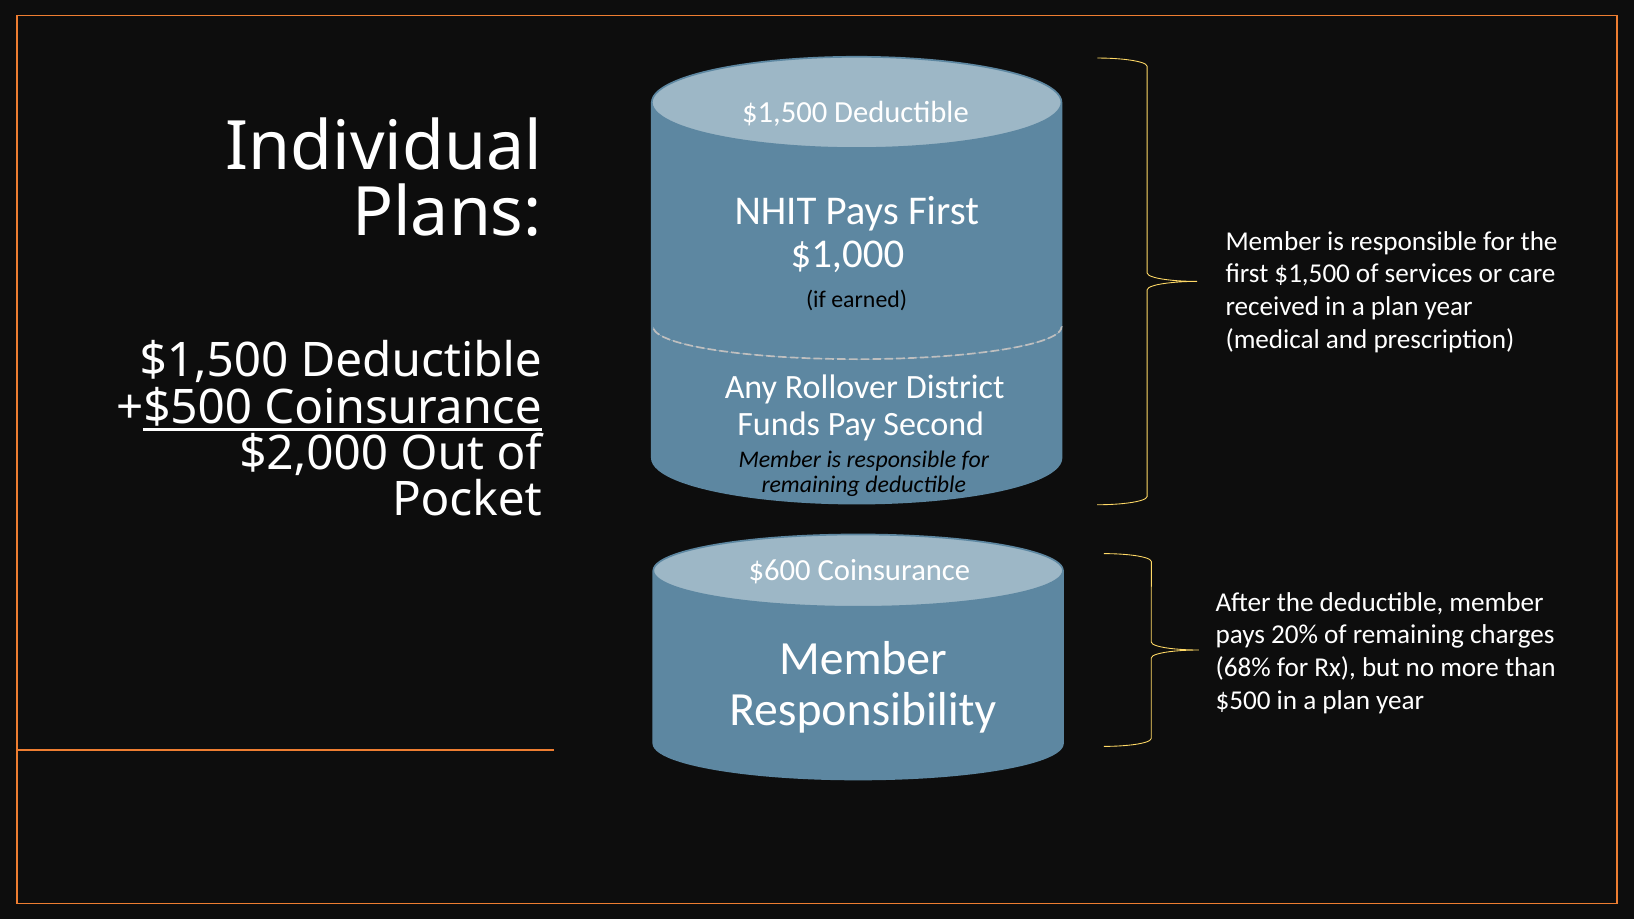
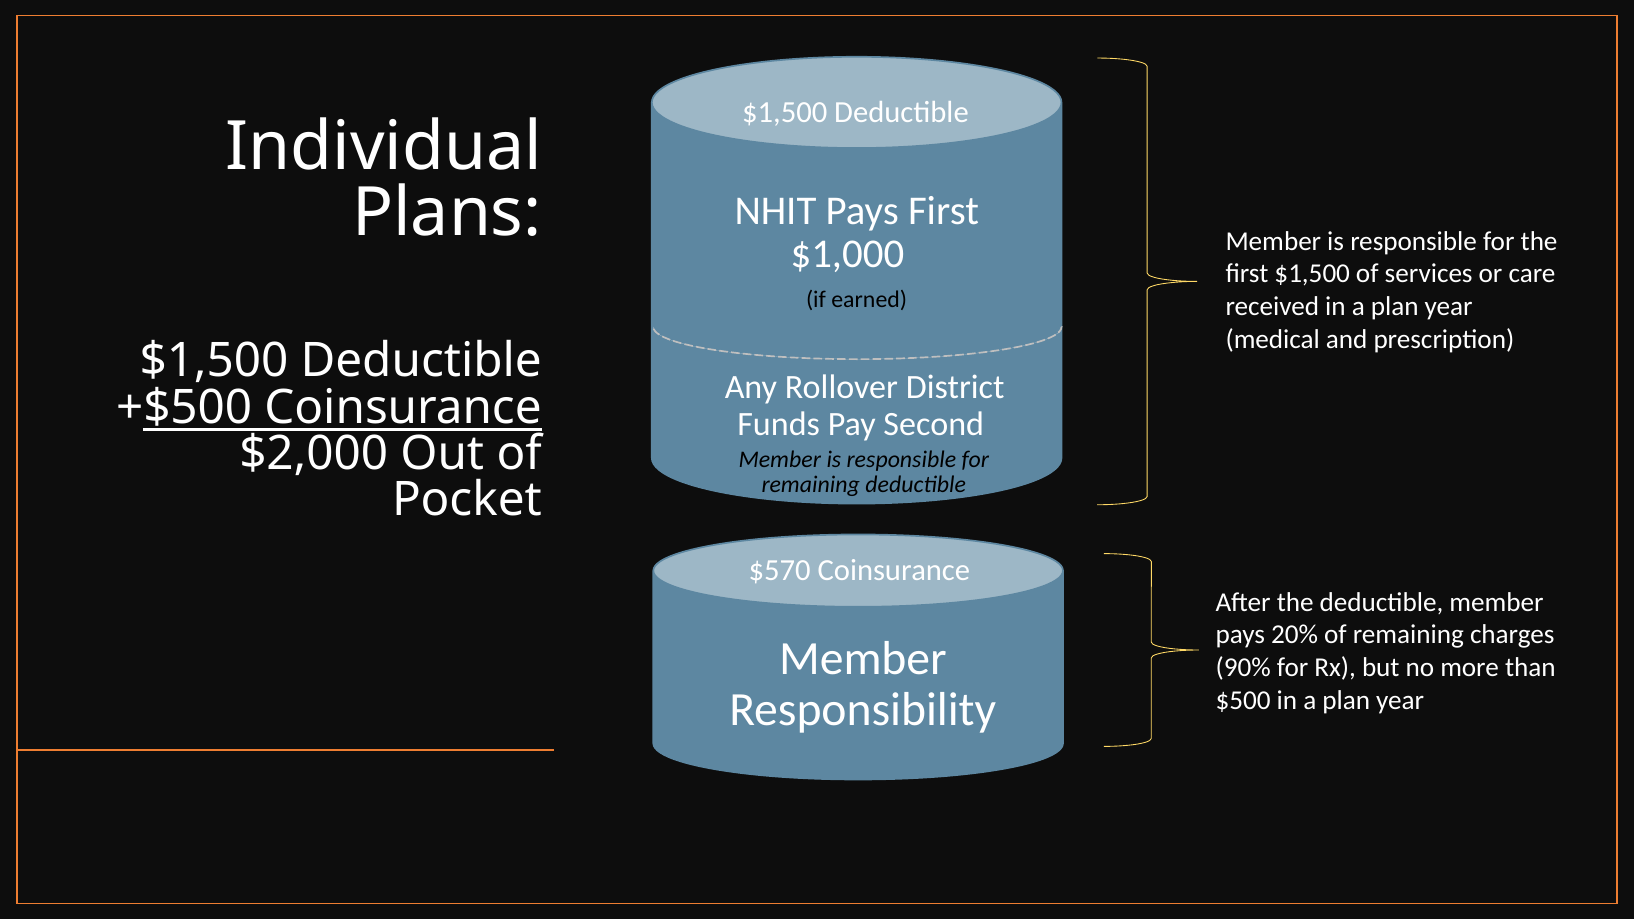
$600: $600 -> $570
68%: 68% -> 90%
